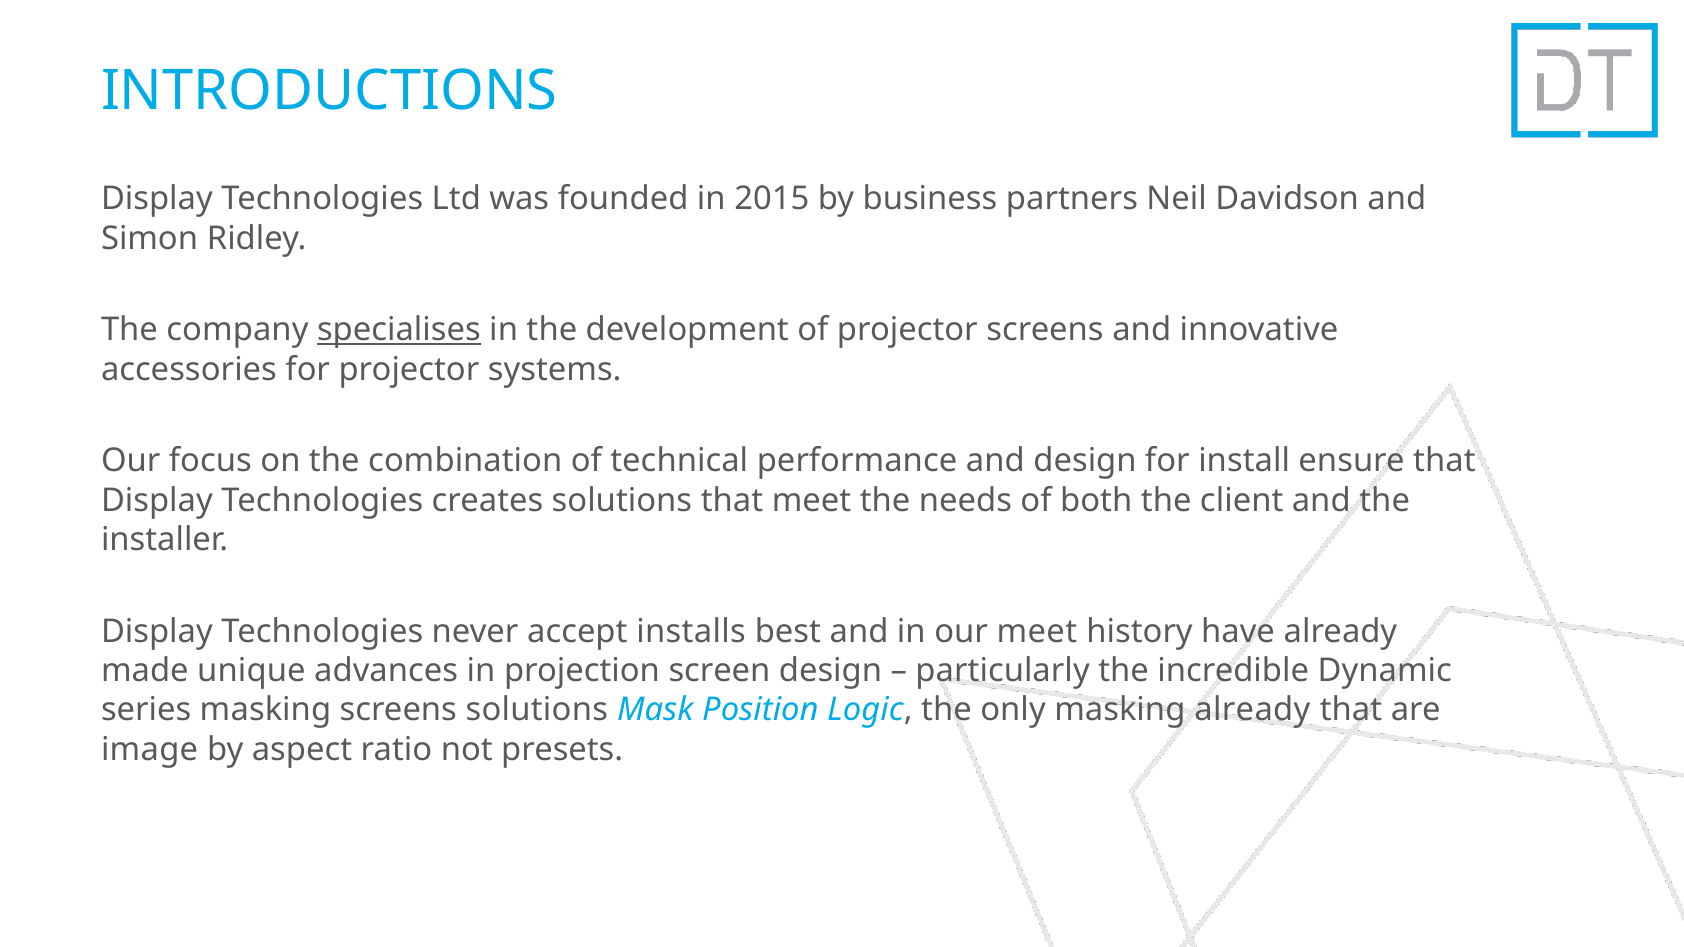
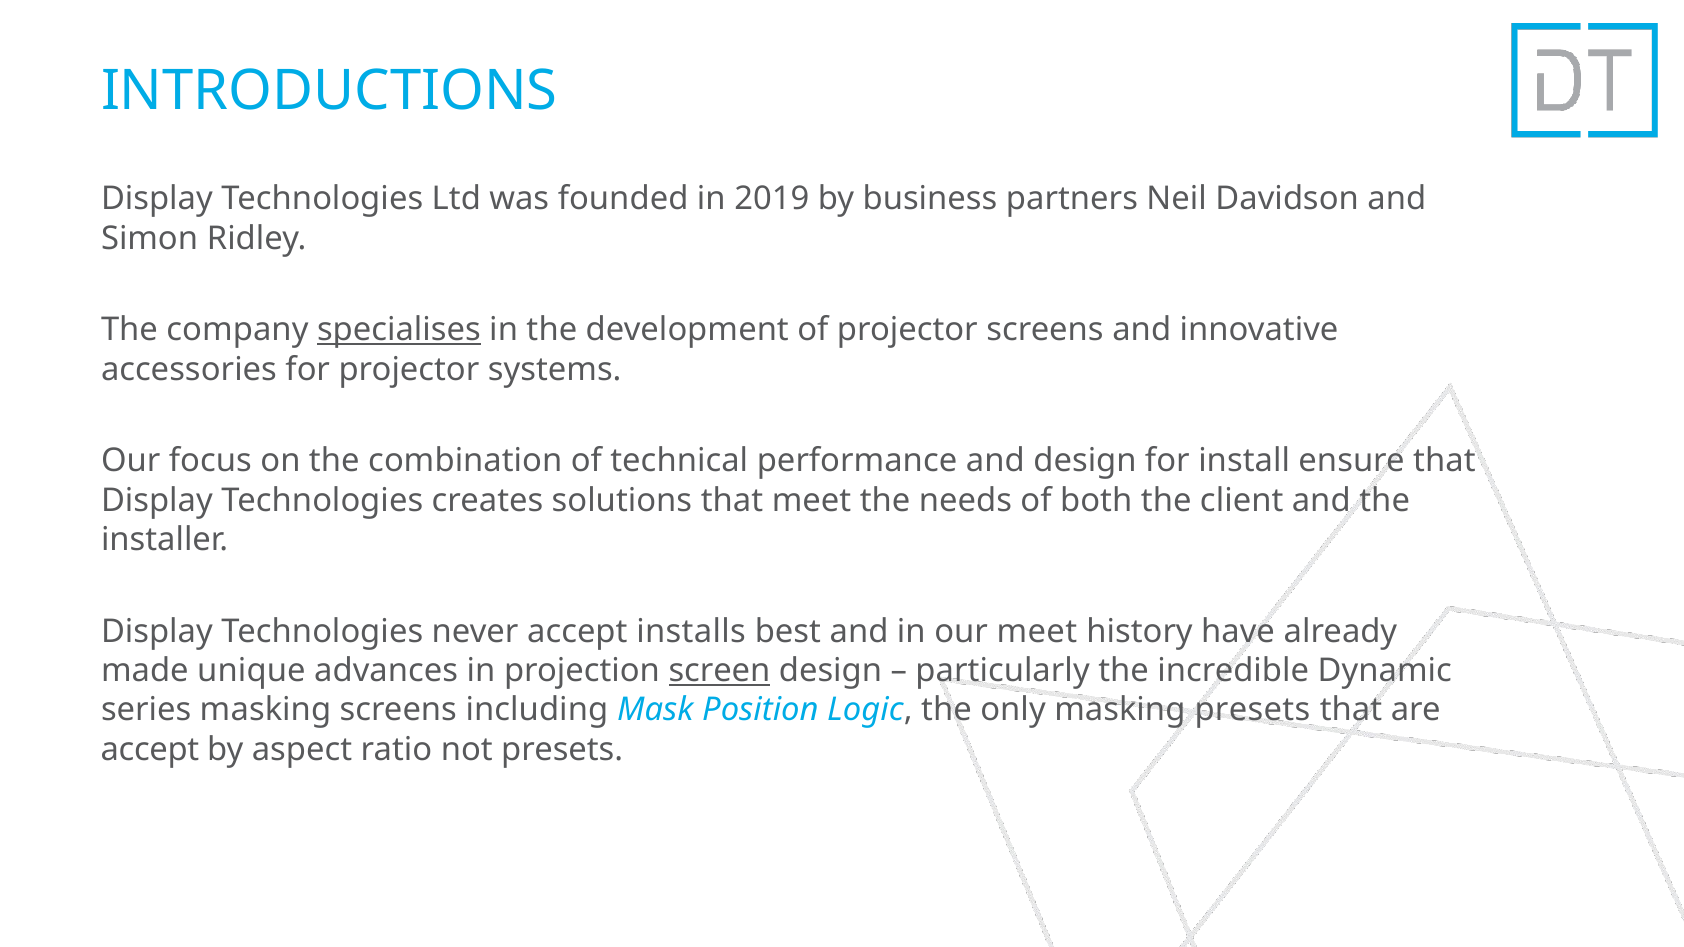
2015: 2015 -> 2019
screen underline: none -> present
screens solutions: solutions -> including
masking already: already -> presets
image at (150, 749): image -> accept
